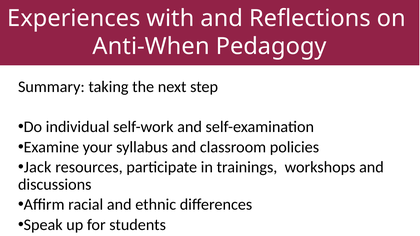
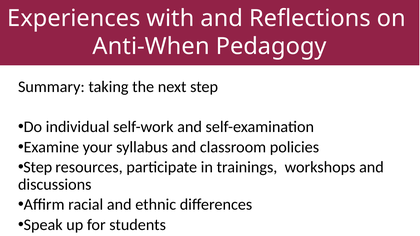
Jack at (38, 167): Jack -> Step
